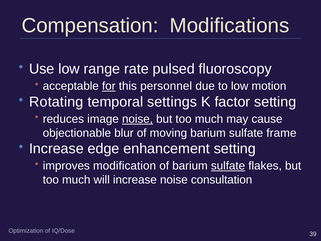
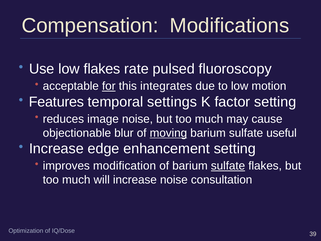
low range: range -> flakes
personnel: personnel -> integrates
Rotating: Rotating -> Features
noise at (137, 119) underline: present -> none
moving underline: none -> present
frame: frame -> useful
